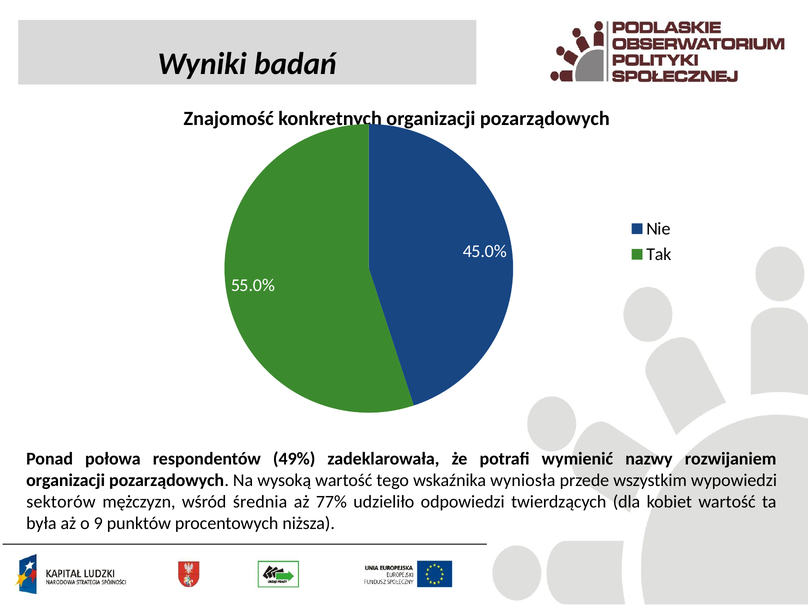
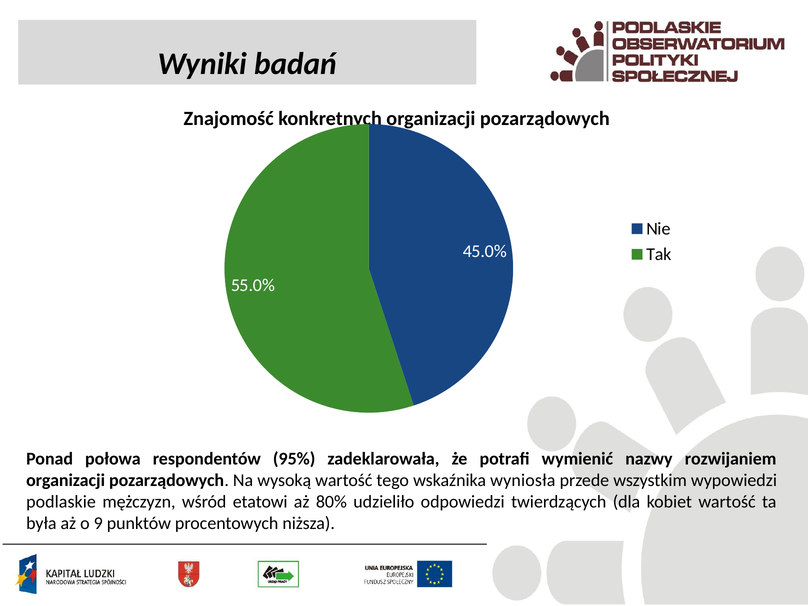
49%: 49% -> 95%
sektorów: sektorów -> podlaskie
średnia: średnia -> etatowi
77%: 77% -> 80%
